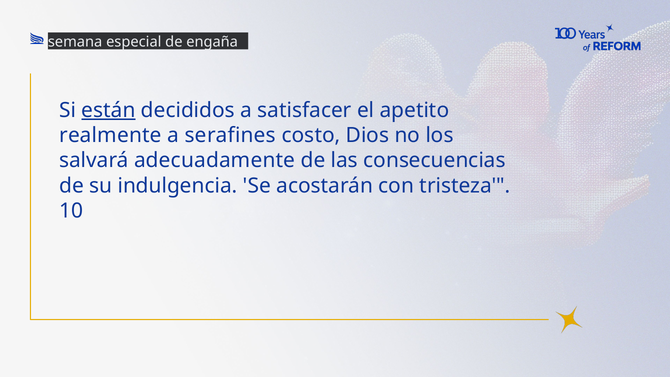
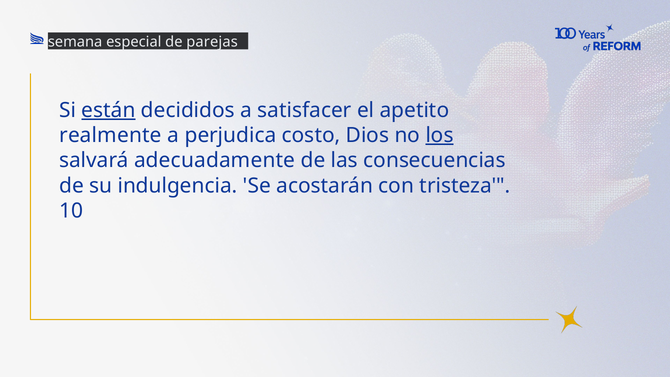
engaña: engaña -> parejas
serafines: serafines -> perjudica
los underline: none -> present
